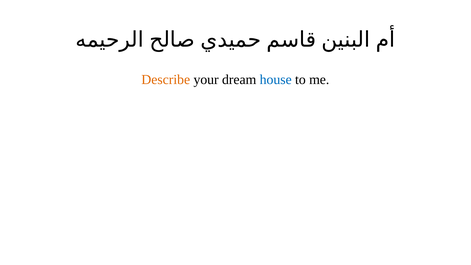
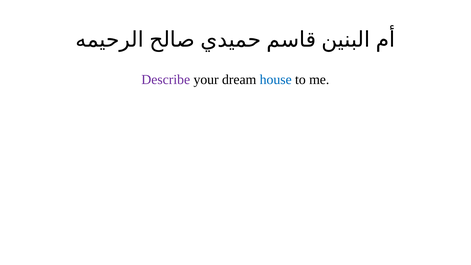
Describe colour: orange -> purple
